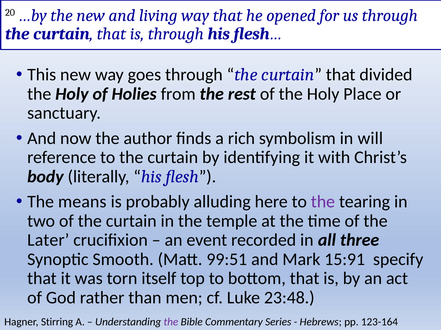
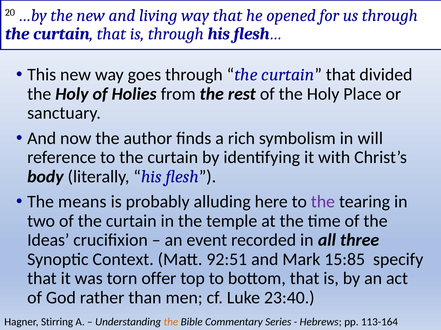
Later: Later -> Ideas
Smooth: Smooth -> Context
99:51: 99:51 -> 92:51
15:91: 15:91 -> 15:85
itself: itself -> offer
23:48: 23:48 -> 23:40
the at (171, 322) colour: purple -> orange
123-164: 123-164 -> 113-164
